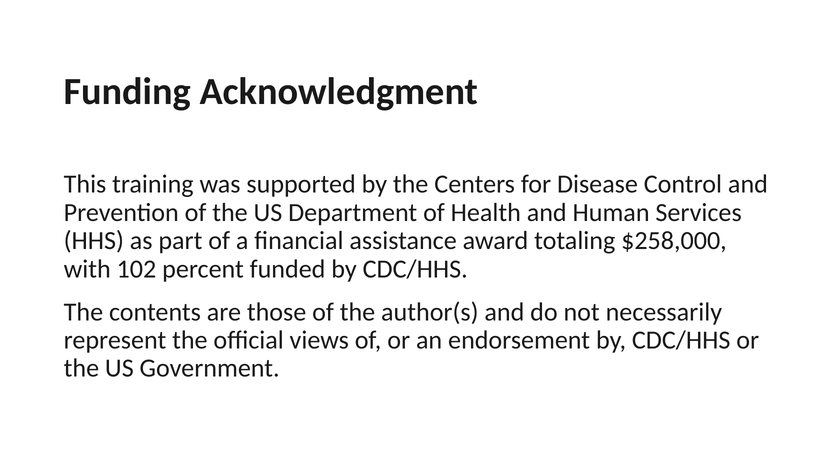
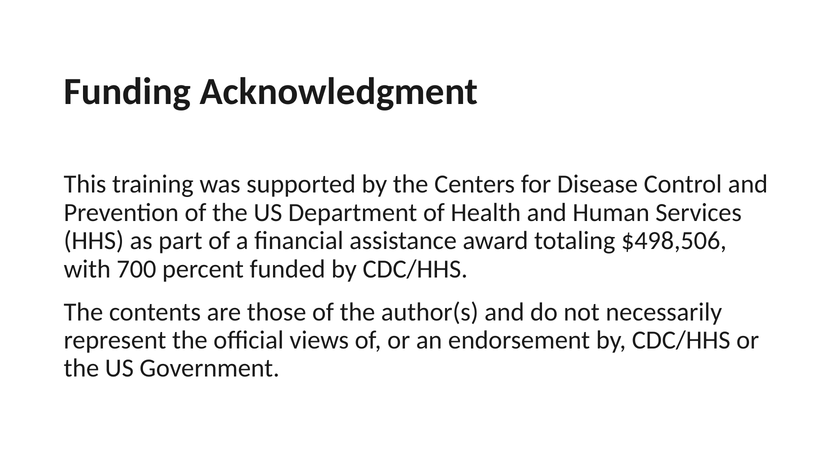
$258,000: $258,000 -> $498,506
102: 102 -> 700
